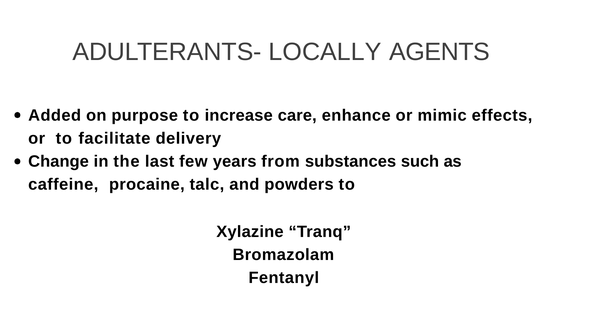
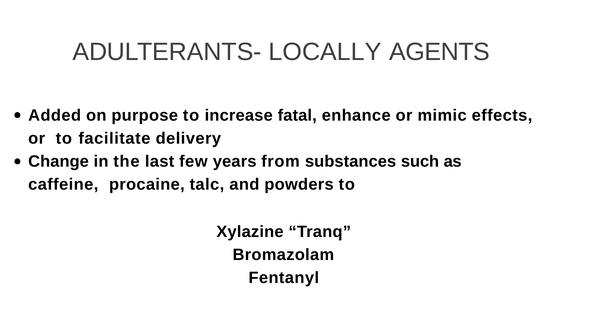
care: care -> fatal
